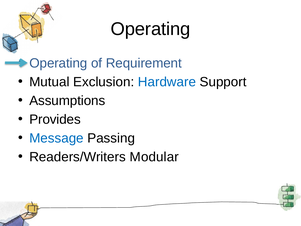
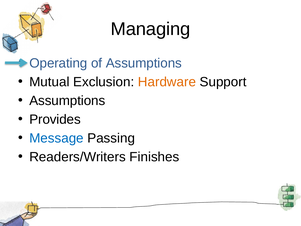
Operating at (151, 29): Operating -> Managing
of Requirement: Requirement -> Assumptions
Hardware colour: blue -> orange
Modular: Modular -> Finishes
